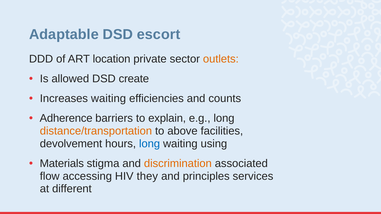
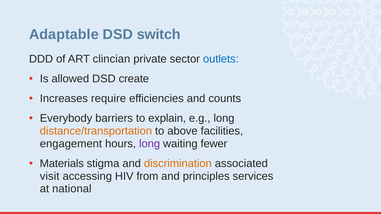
escort: escort -> switch
location: location -> clincian
outlets colour: orange -> blue
Increases waiting: waiting -> require
Adherence: Adherence -> Everybody
devolvement: devolvement -> engagement
long at (150, 144) colour: blue -> purple
using: using -> fewer
flow: flow -> visit
they: they -> from
different: different -> national
